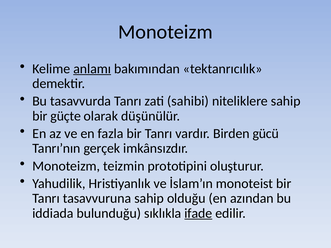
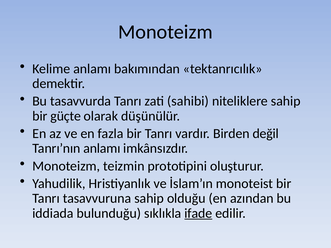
anlamı at (92, 69) underline: present -> none
gücü: gücü -> değil
Tanrı’nın gerçek: gerçek -> anlamı
